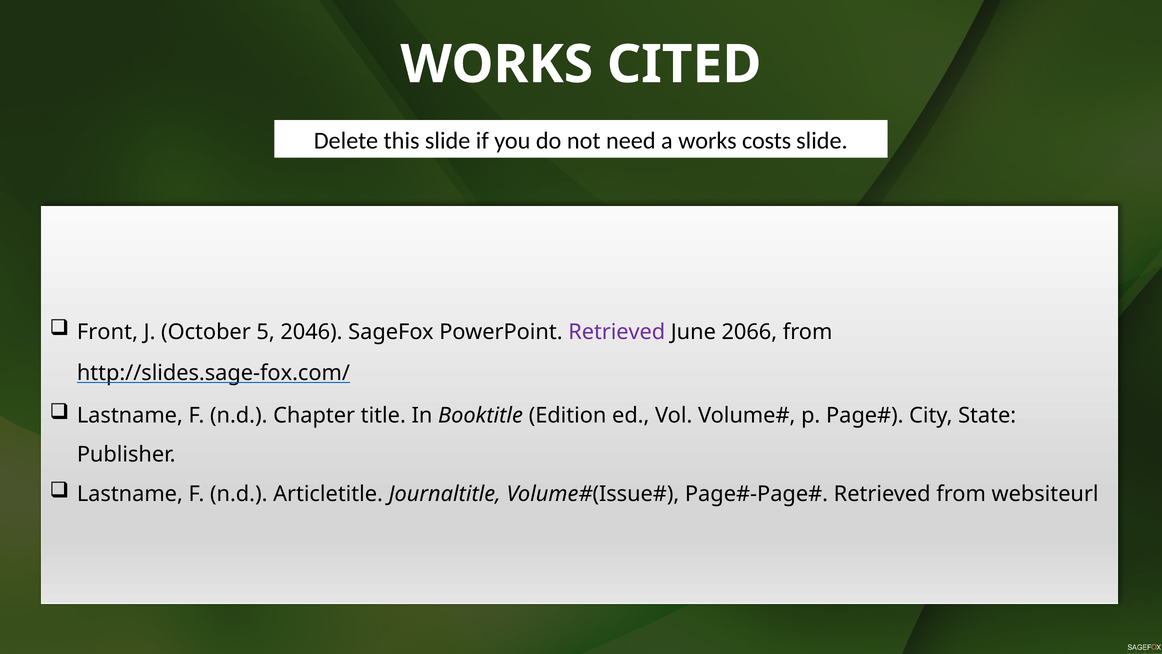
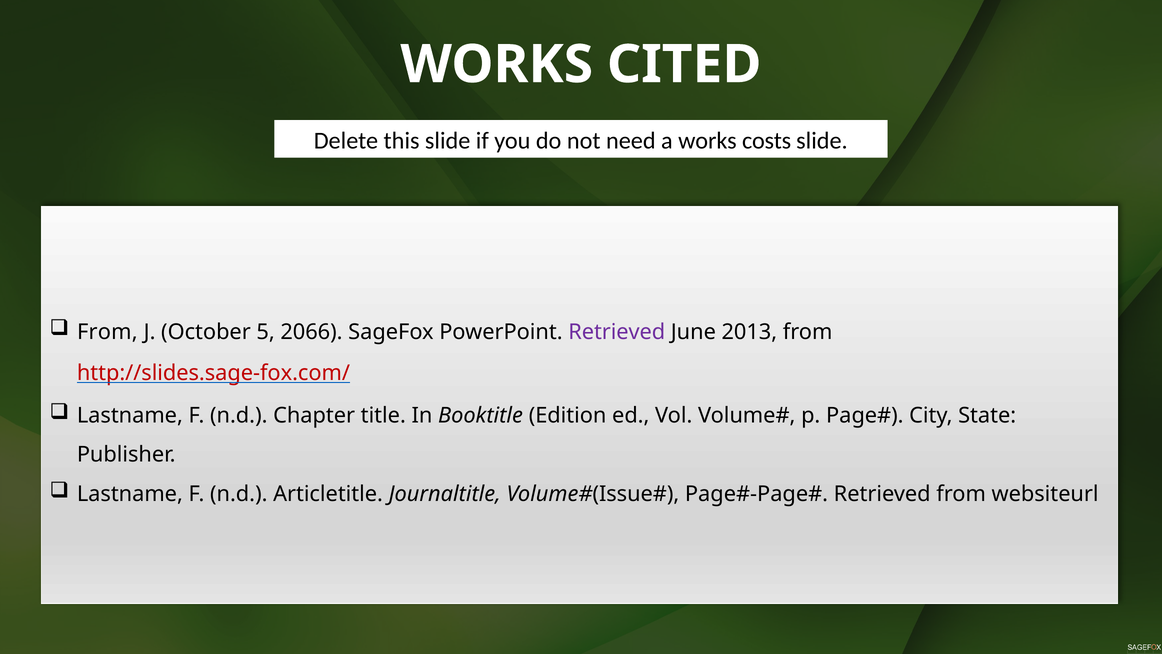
Front at (107, 332): Front -> From
2046: 2046 -> 2066
2066: 2066 -> 2013
http://slides.sage-fox.com/ colour: black -> red
